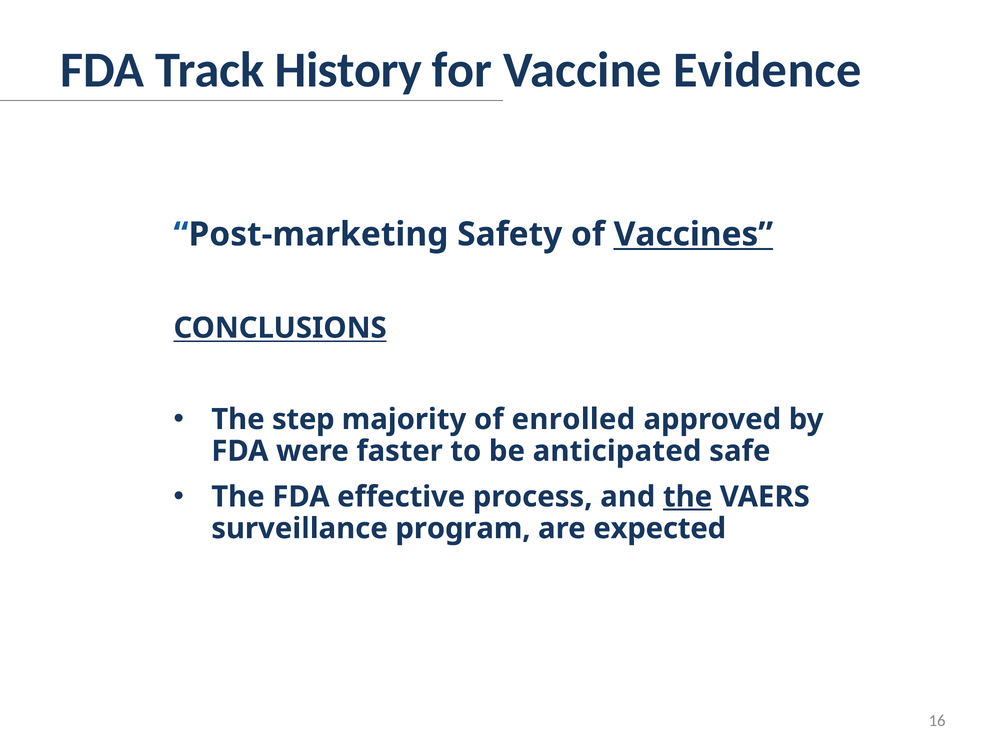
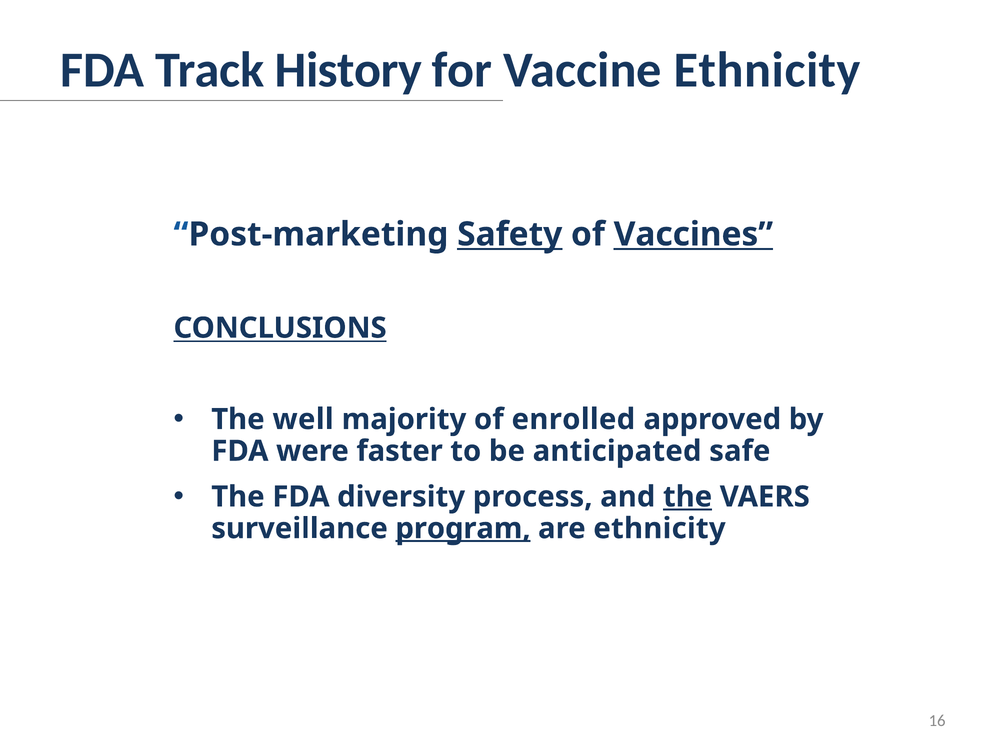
Vaccine Evidence: Evidence -> Ethnicity
Safety underline: none -> present
step: step -> well
effective: effective -> diversity
program underline: none -> present
are expected: expected -> ethnicity
